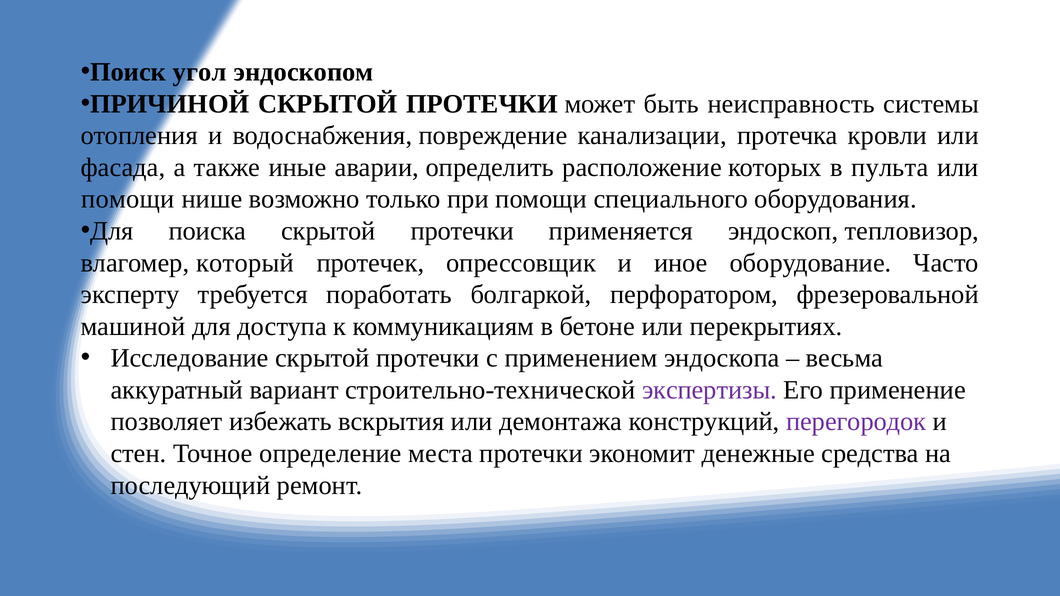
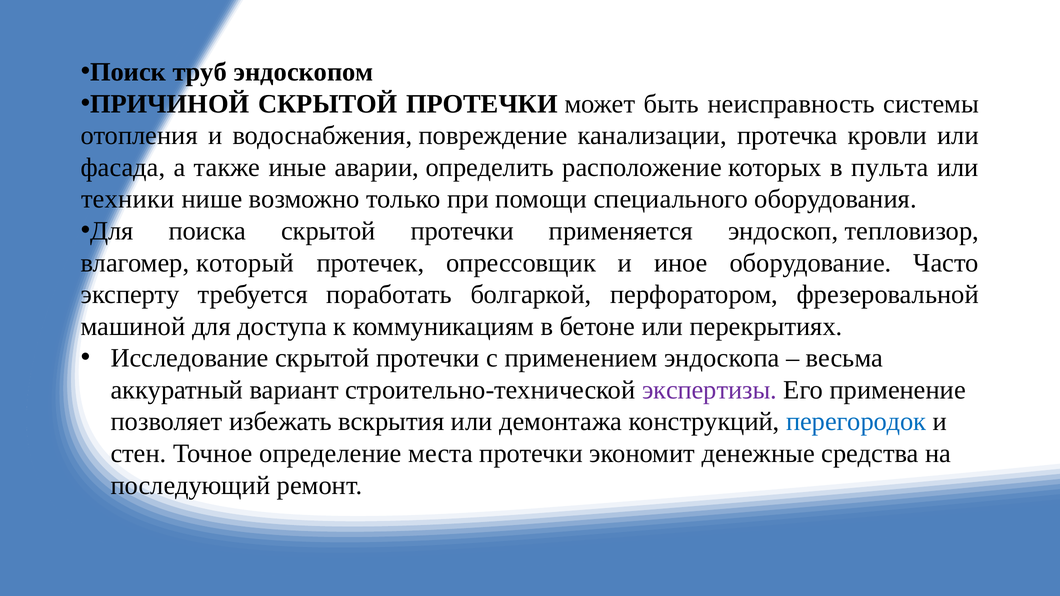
угол: угол -> труб
помощи at (128, 199): помощи -> техники
перегородок colour: purple -> blue
